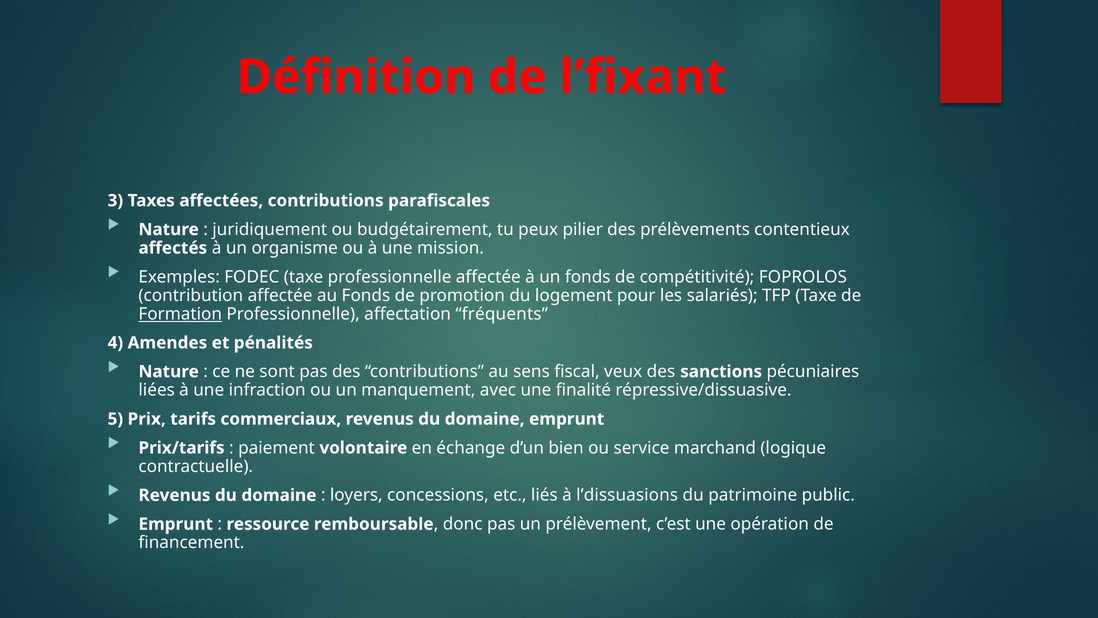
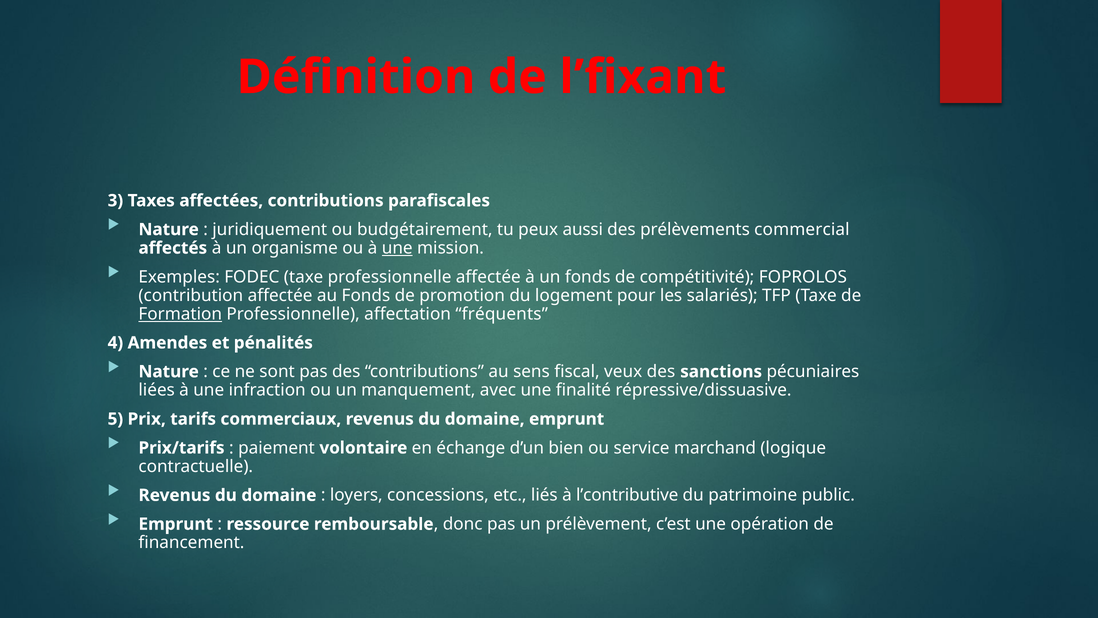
pilier: pilier -> aussi
contentieux: contentieux -> commercial
une at (397, 248) underline: none -> present
l’dissuasions: l’dissuasions -> l’contributive
